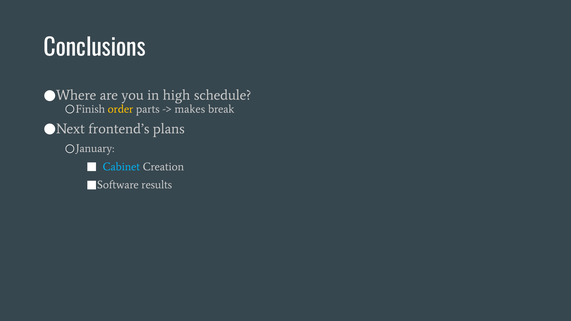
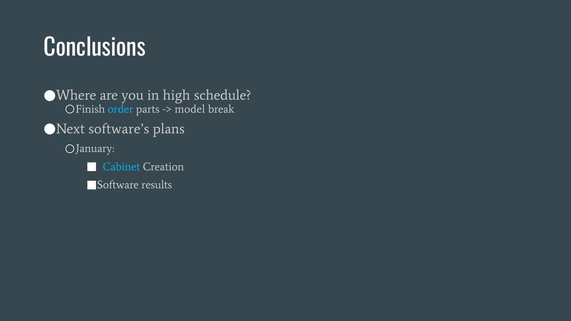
order colour: yellow -> light blue
makes: makes -> model
frontend’s: frontend’s -> software’s
